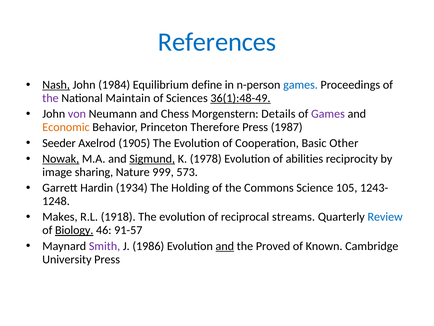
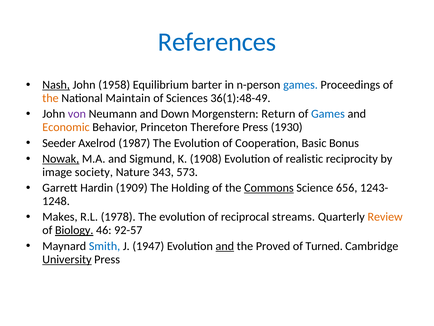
1984: 1984 -> 1958
define: define -> barter
the at (50, 98) colour: purple -> orange
36(1):48-49 underline: present -> none
Chess: Chess -> Down
Details: Details -> Return
Games at (328, 114) colour: purple -> blue
1987: 1987 -> 1930
1905: 1905 -> 1987
Other: Other -> Bonus
Sigmund underline: present -> none
1978: 1978 -> 1908
abilities: abilities -> realistic
sharing: sharing -> society
999: 999 -> 343
1934: 1934 -> 1909
Commons underline: none -> present
105: 105 -> 656
1918: 1918 -> 1978
Review colour: blue -> orange
91-57: 91-57 -> 92-57
Smith colour: purple -> blue
1986: 1986 -> 1947
Known: Known -> Turned
University underline: none -> present
